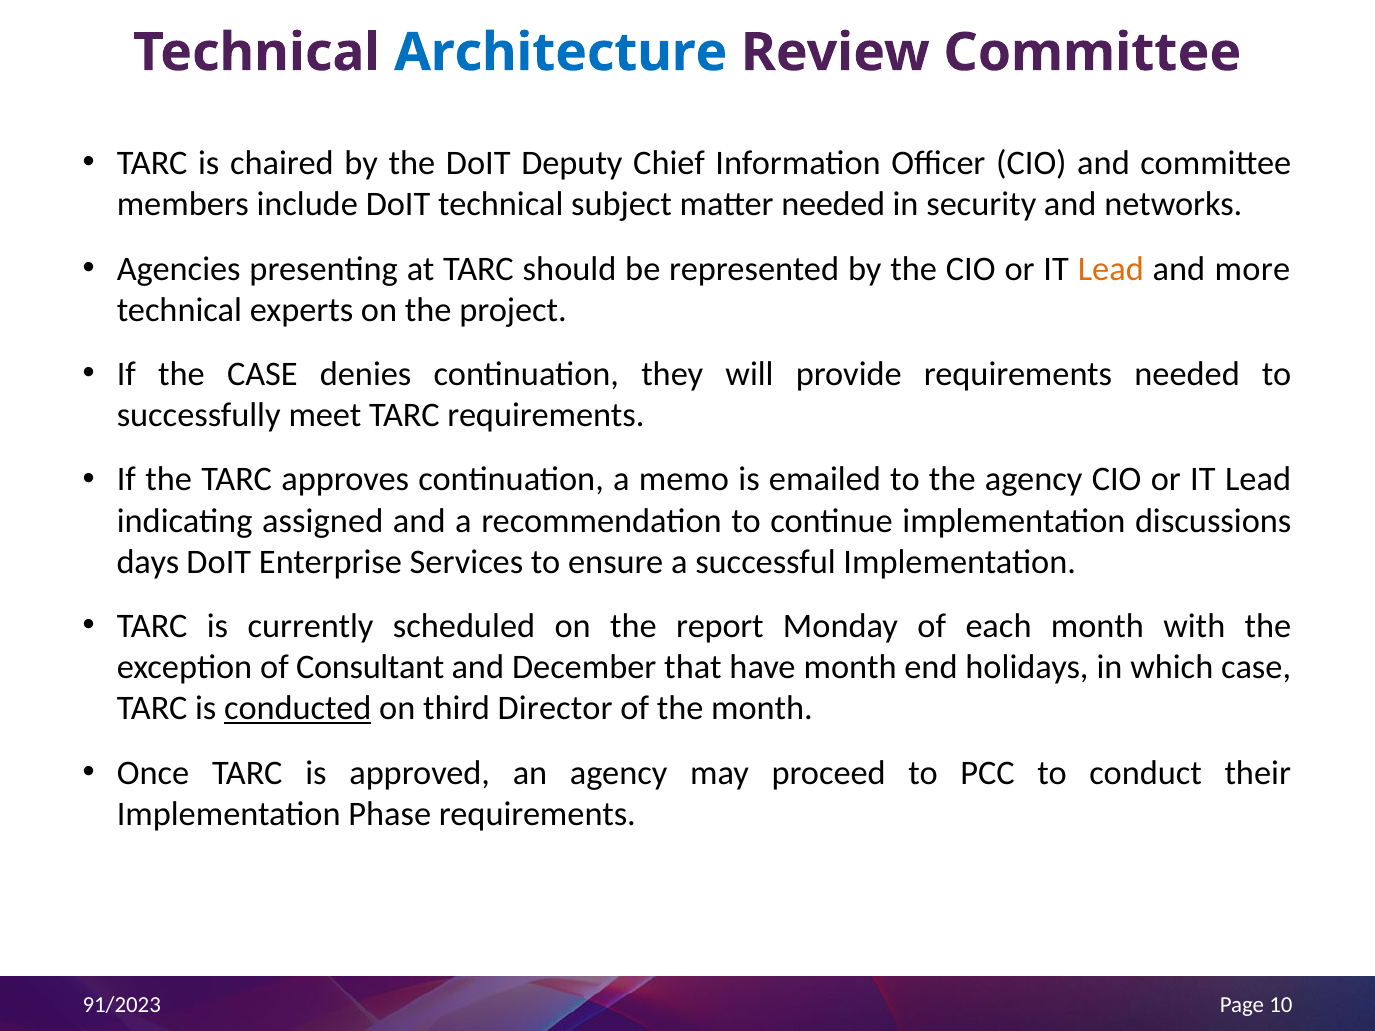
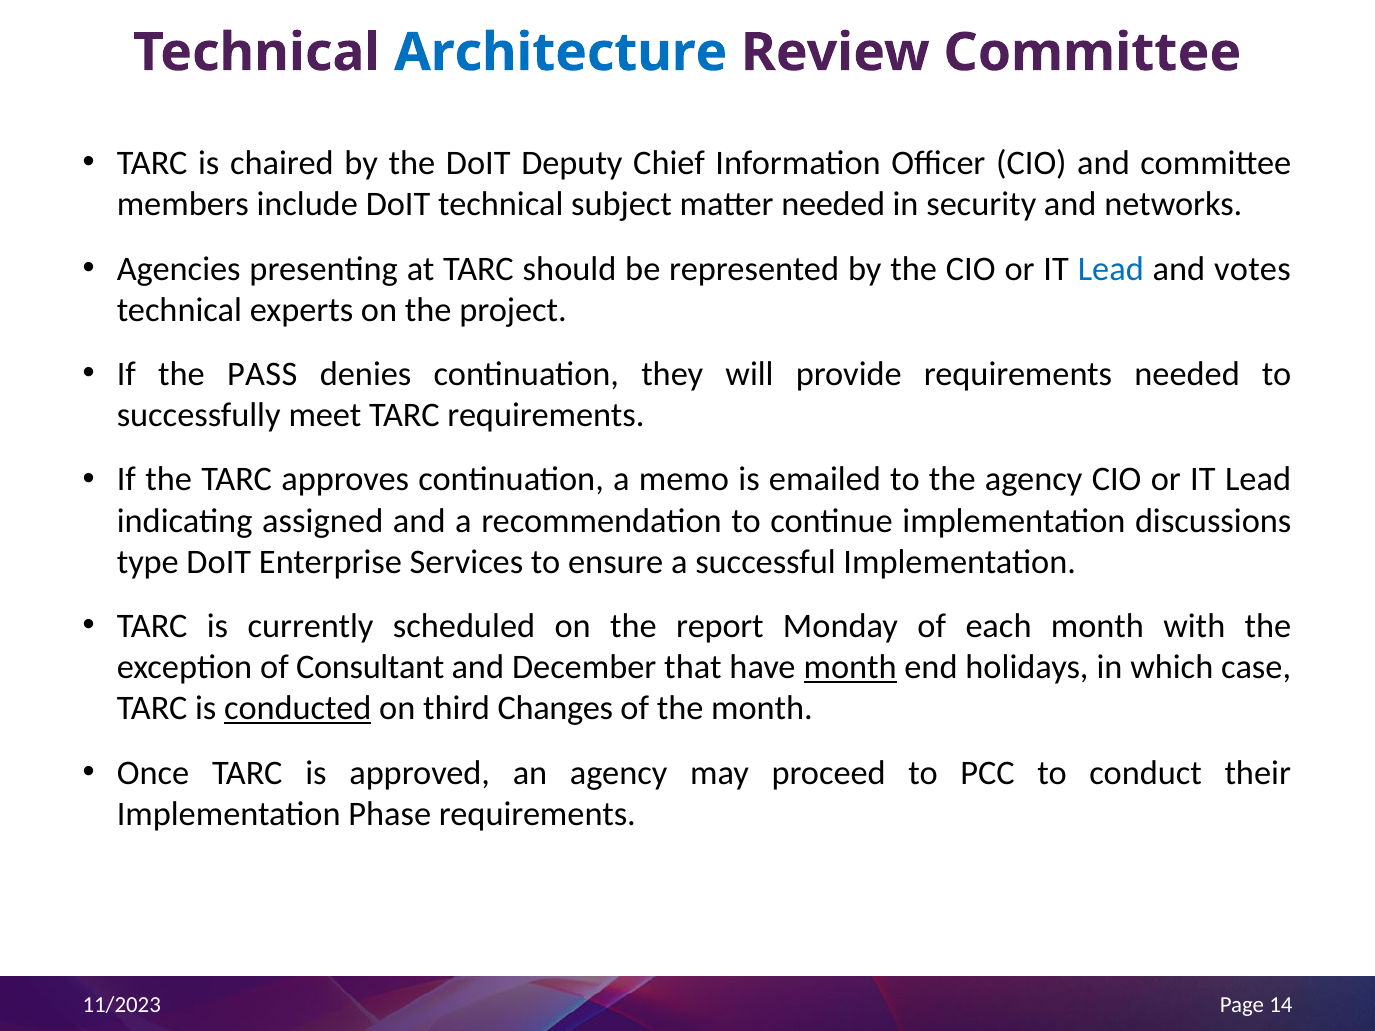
Lead at (1111, 269) colour: orange -> blue
more: more -> votes
the CASE: CASE -> PASS
days: days -> type
month at (850, 668) underline: none -> present
Director: Director -> Changes
91/2023: 91/2023 -> 11/2023
10: 10 -> 14
